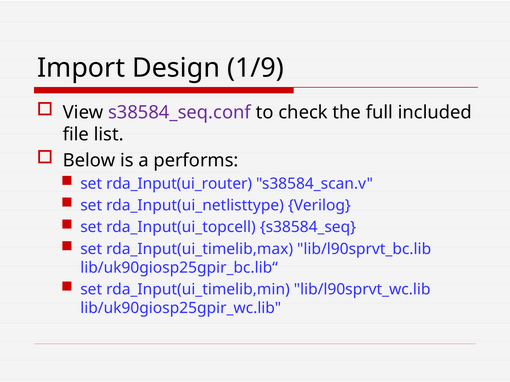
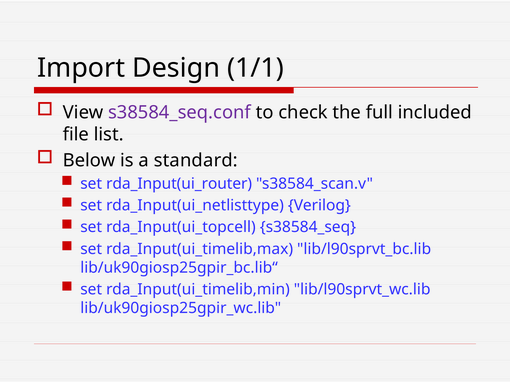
1/9: 1/9 -> 1/1
performs: performs -> standard
